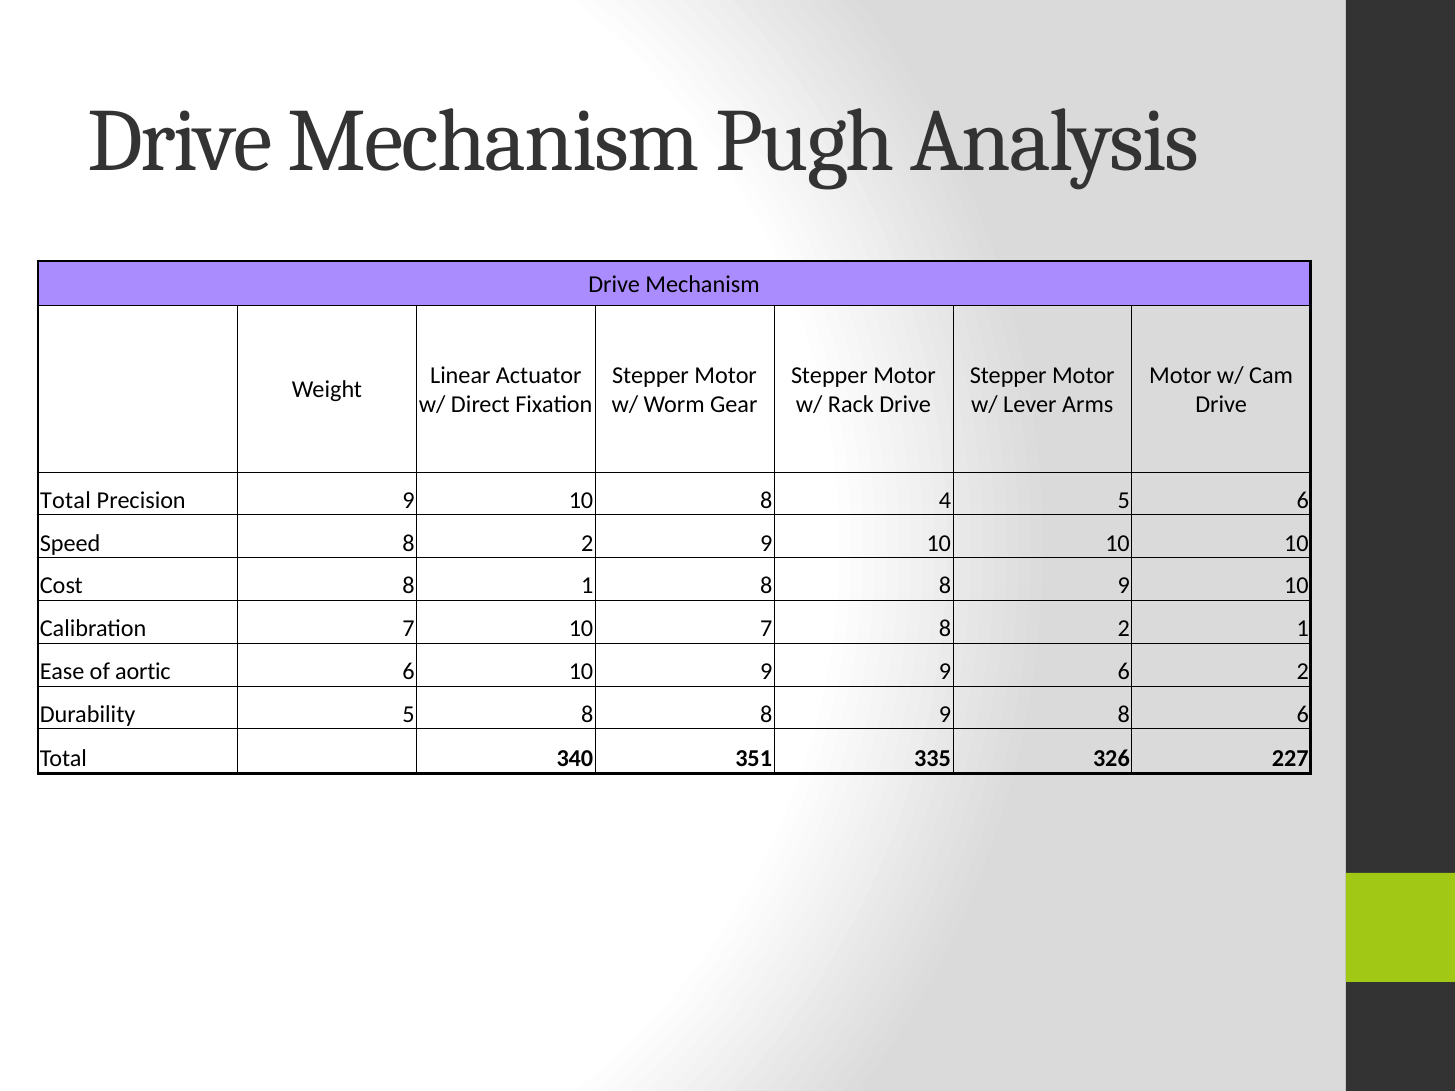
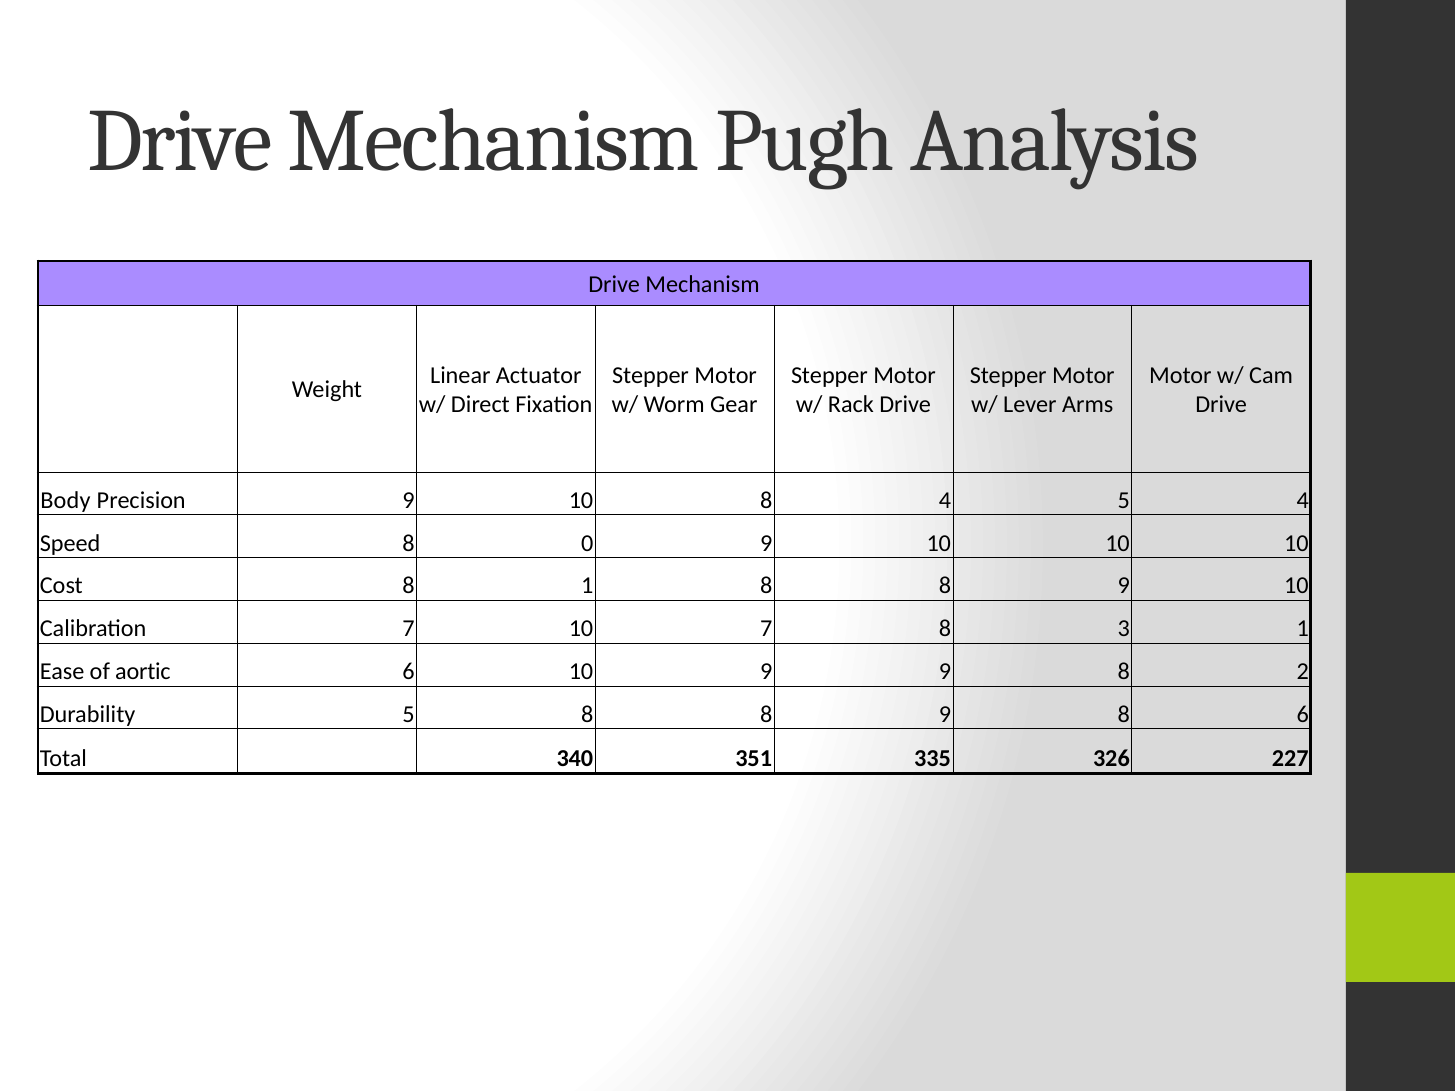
Total at (65, 500): Total -> Body
5 6: 6 -> 4
Speed 8 2: 2 -> 0
7 8 2: 2 -> 3
9 9 6: 6 -> 8
